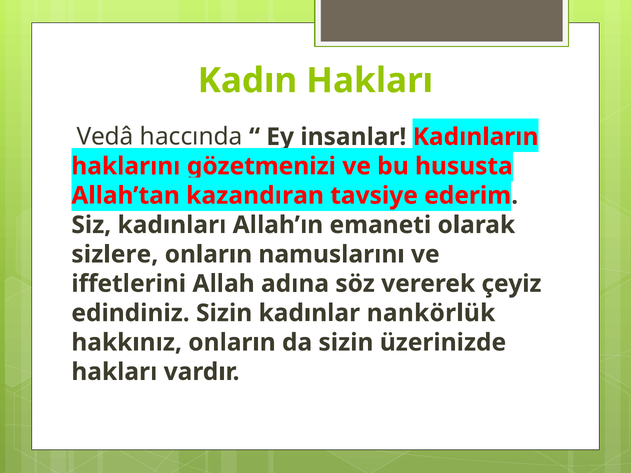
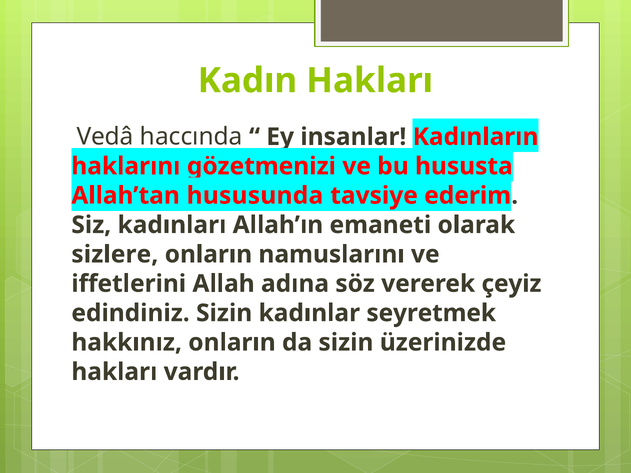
kazandıran: kazandıran -> hususunda
nankörlük: nankörlük -> seyretmek
